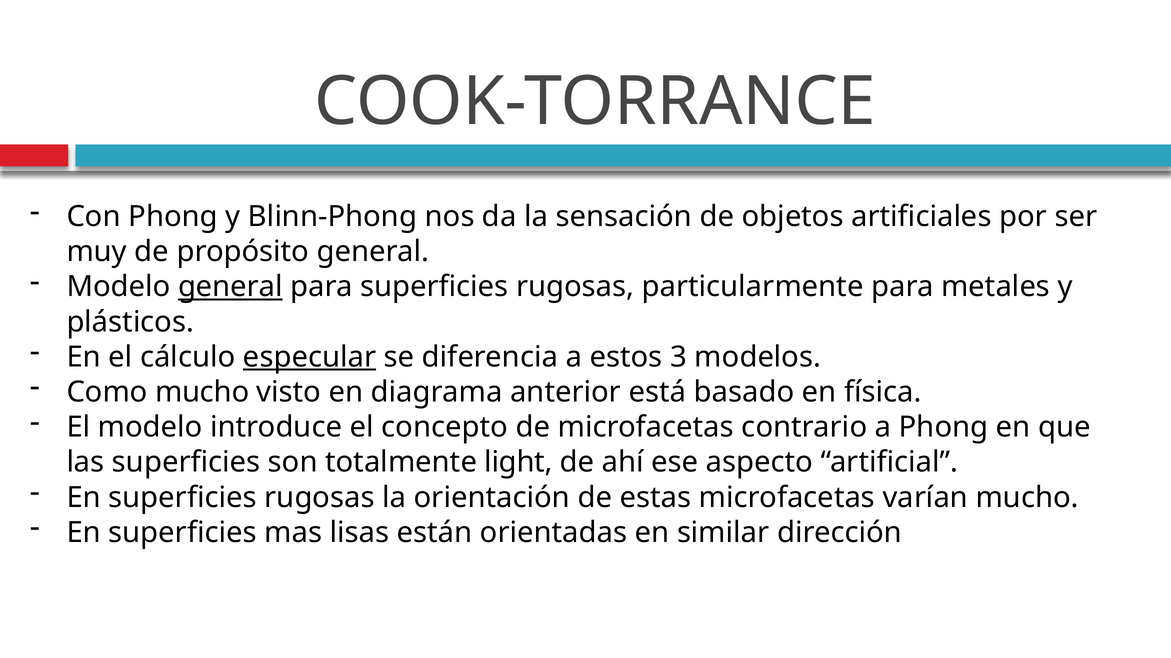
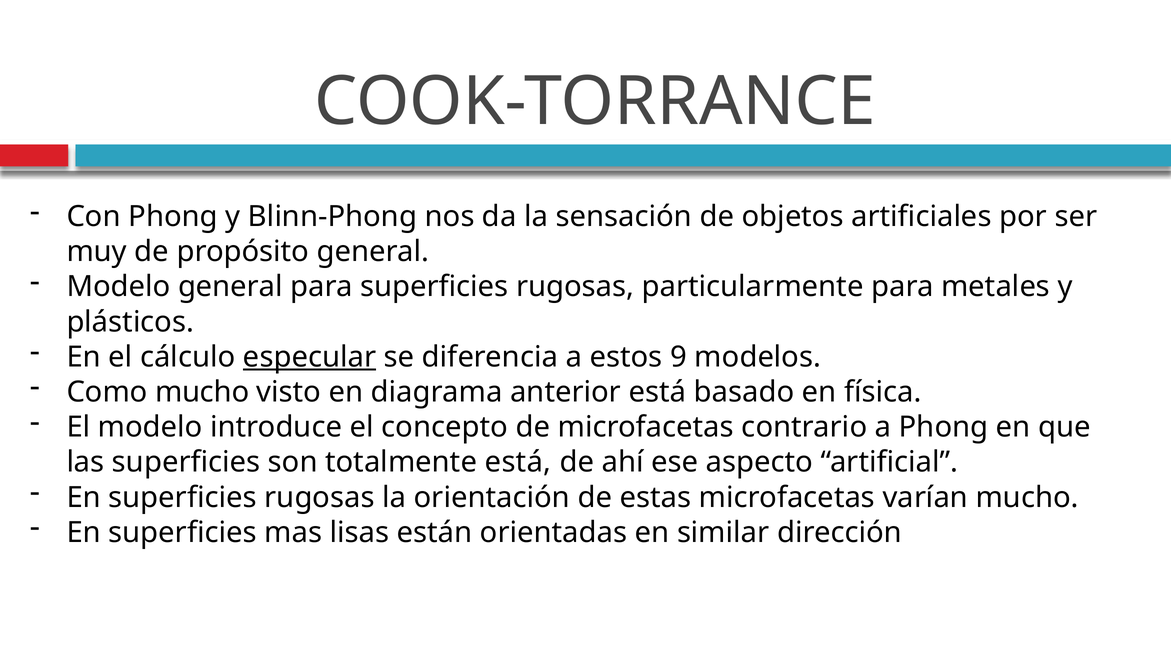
general at (230, 287) underline: present -> none
3: 3 -> 9
totalmente light: light -> está
